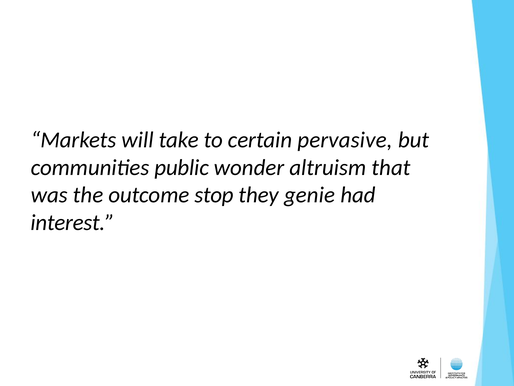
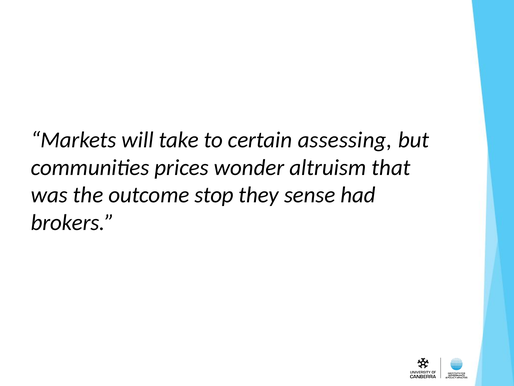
pervasive: pervasive -> assessing
public: public -> prices
genie: genie -> sense
interest: interest -> brokers
